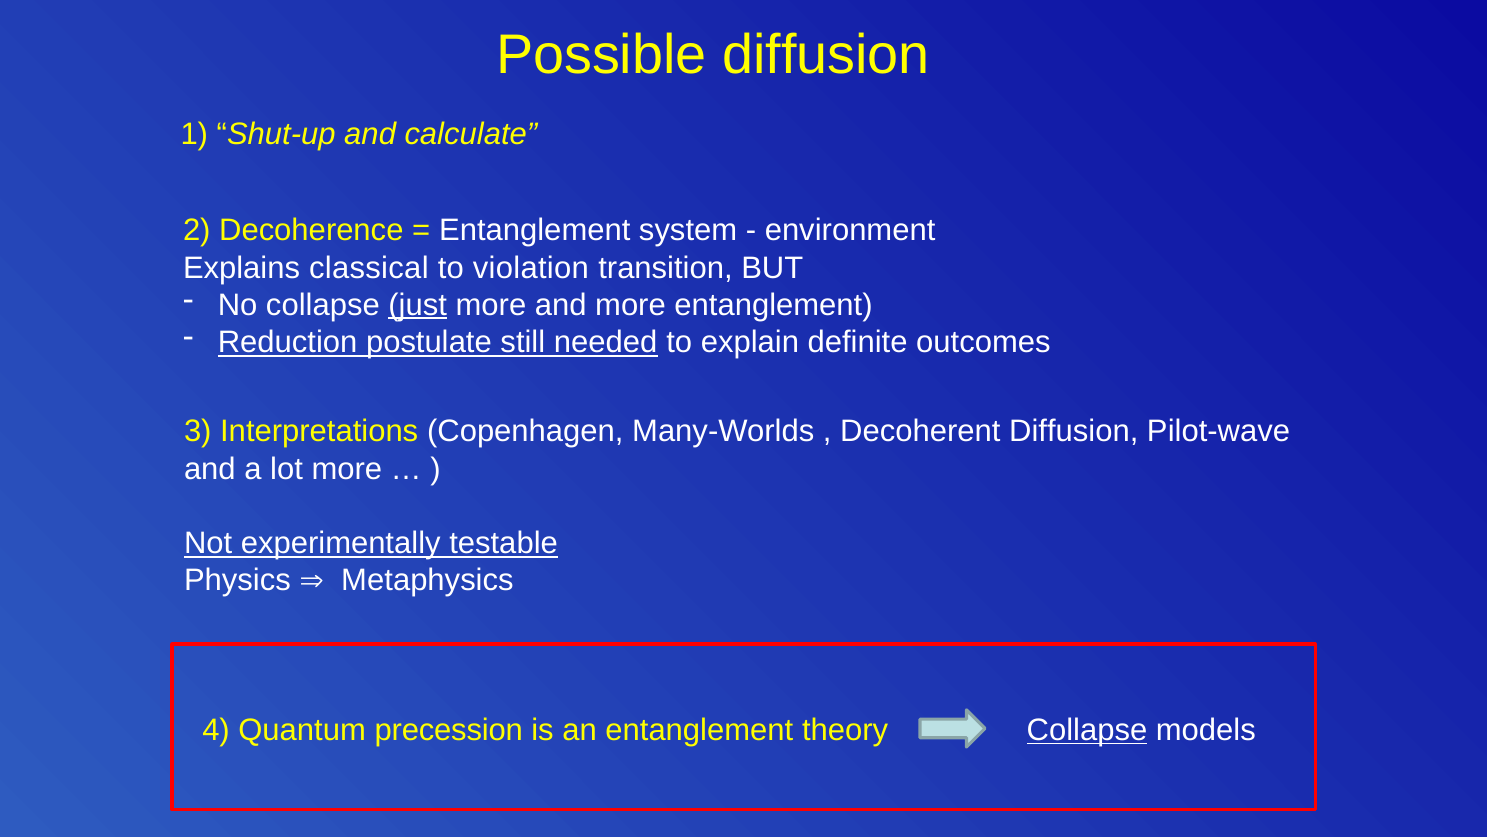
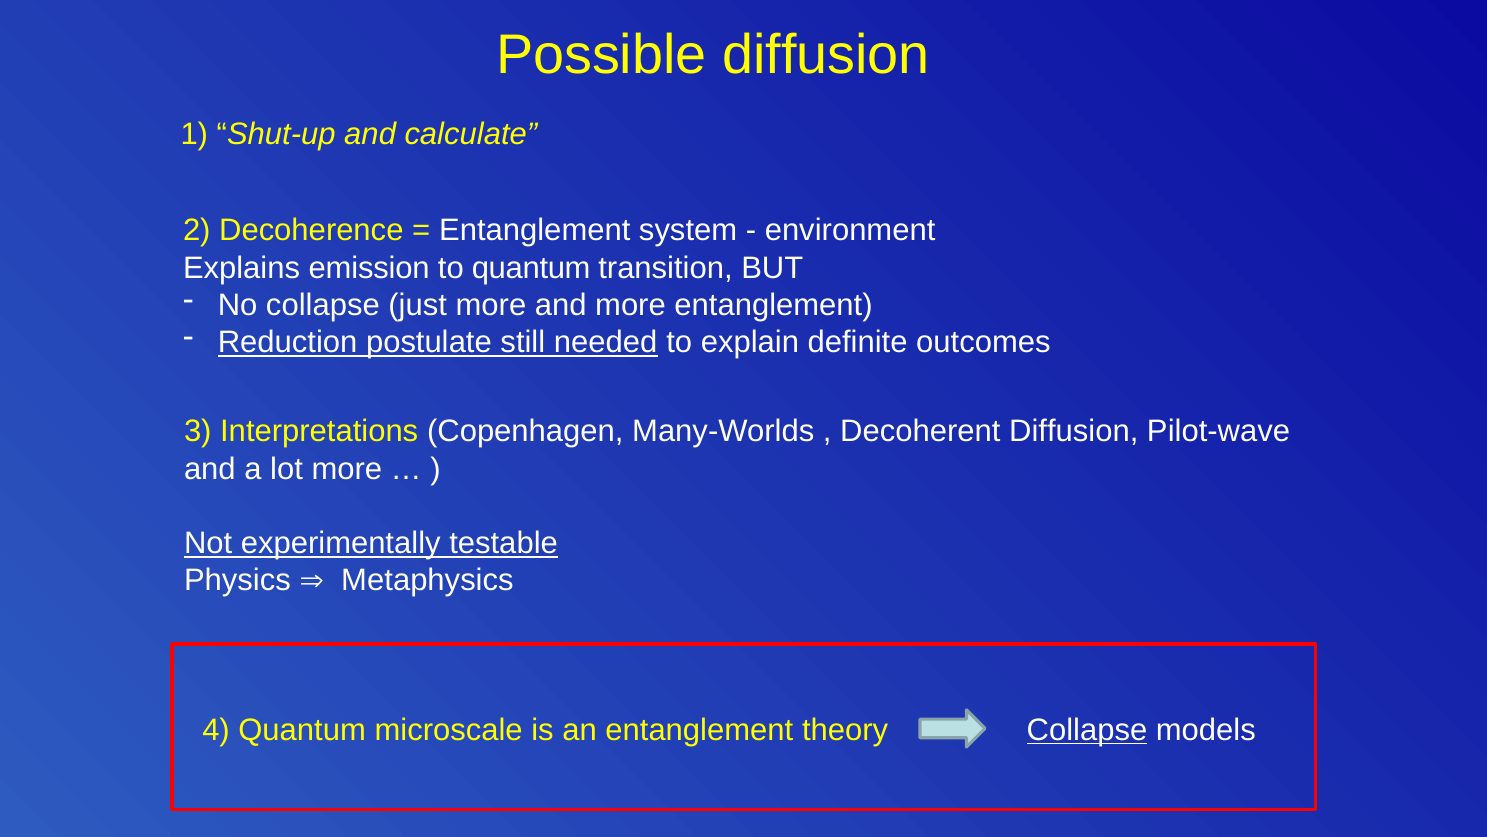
classical: classical -> emission
to violation: violation -> quantum
just underline: present -> none
precession: precession -> microscale
